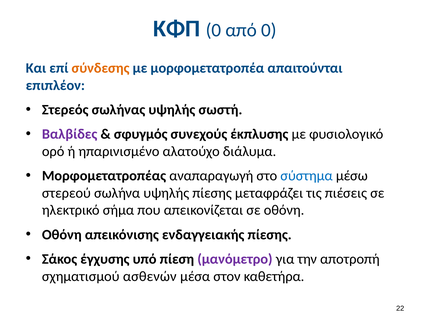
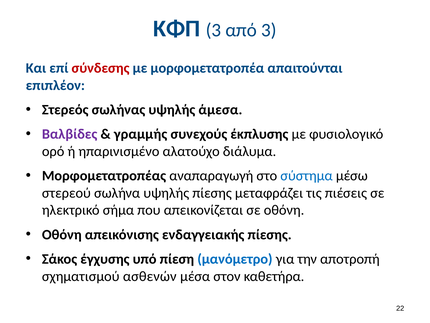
ΚΦΠ 0: 0 -> 3
από 0: 0 -> 3
σύνδεσης colour: orange -> red
σωστή: σωστή -> άμεσα
σφυγμός: σφυγμός -> γραμμής
μανόμετρο colour: purple -> blue
